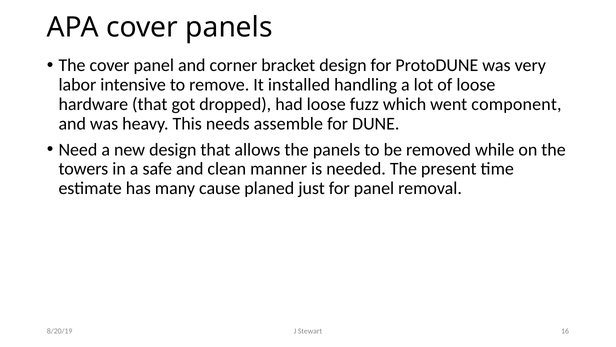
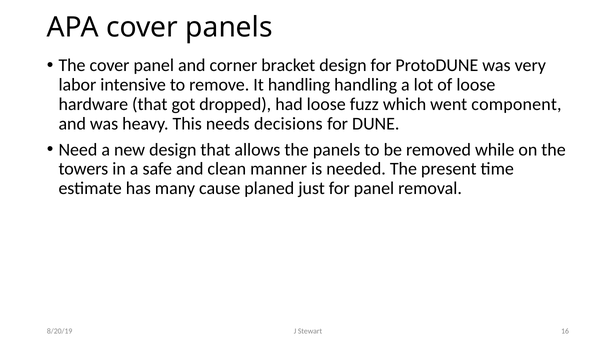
It installed: installed -> handling
assemble: assemble -> decisions
